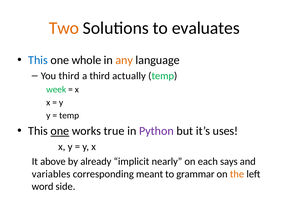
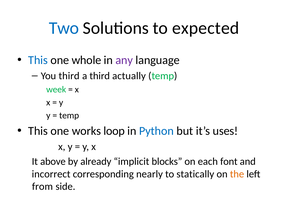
Two colour: orange -> blue
evaluates: evaluates -> expected
any colour: orange -> purple
one at (60, 131) underline: present -> none
true: true -> loop
Python colour: purple -> blue
nearly: nearly -> blocks
says: says -> font
variables: variables -> incorrect
meant: meant -> nearly
grammar: grammar -> statically
word: word -> from
